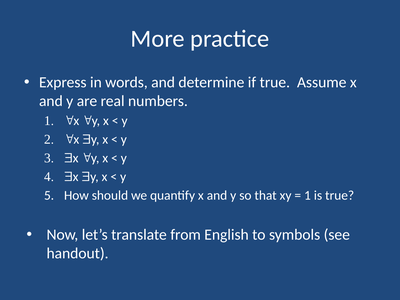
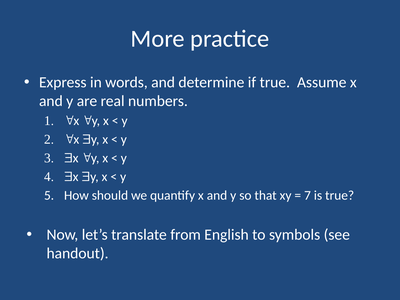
1 at (307, 196): 1 -> 7
